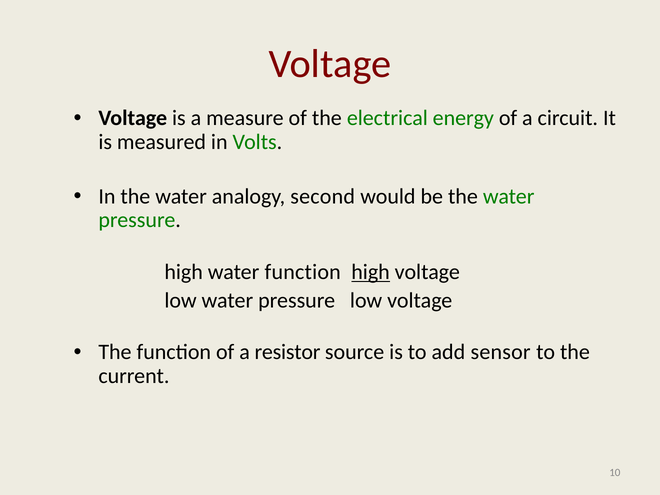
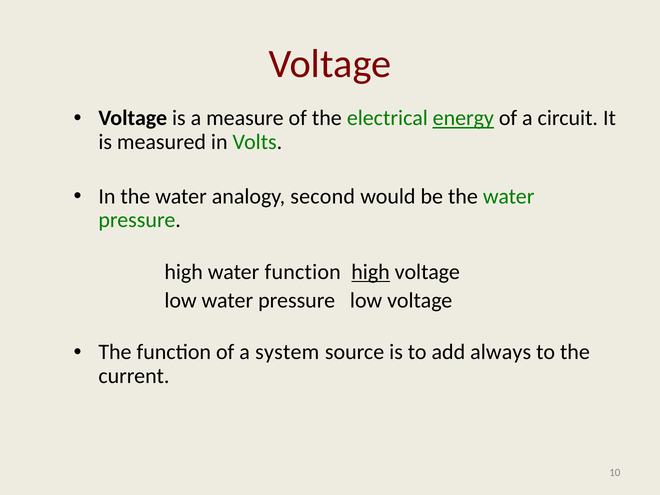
energy underline: none -> present
resistor: resistor -> system
sensor: sensor -> always
